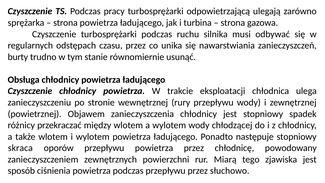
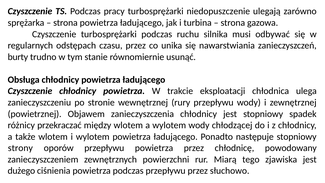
odpowietrzającą: odpowietrzającą -> niedopuszczenie
skraca: skraca -> strony
sposób: sposób -> dużego
